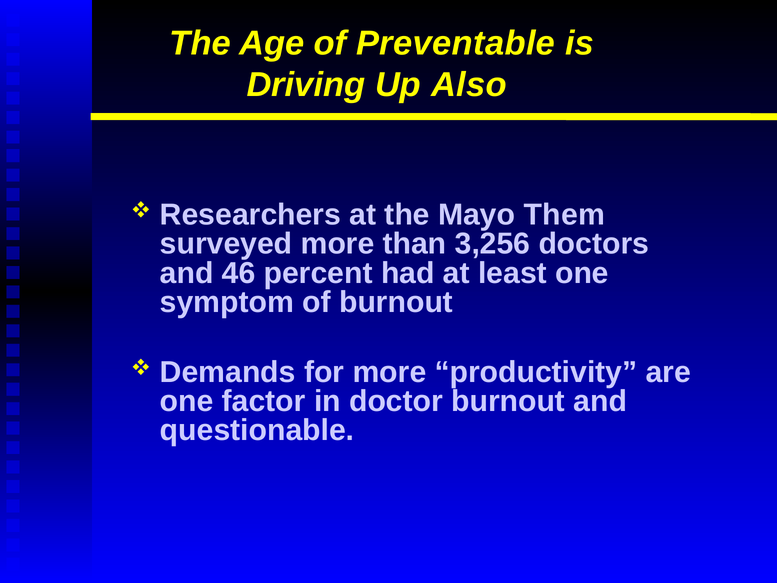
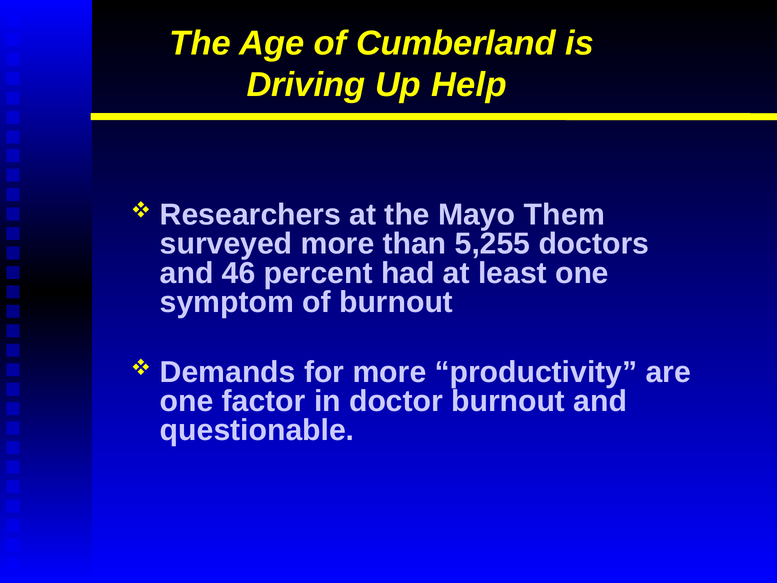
Preventable: Preventable -> Cumberland
Also: Also -> Help
3,256: 3,256 -> 5,255
